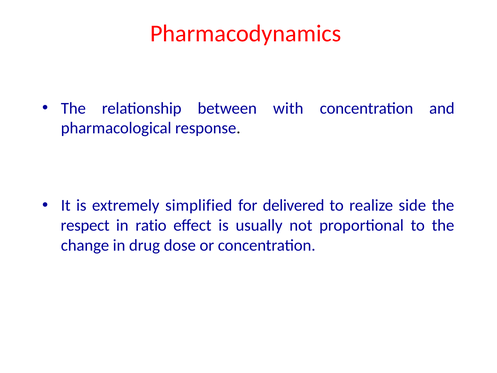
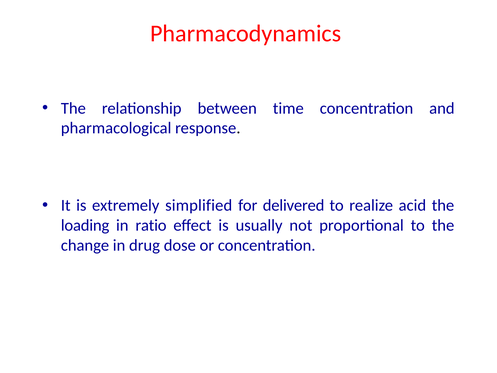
with: with -> time
side: side -> acid
respect: respect -> loading
